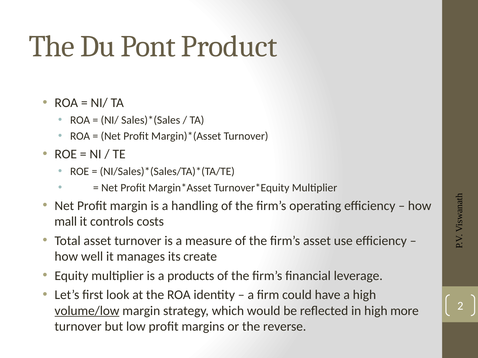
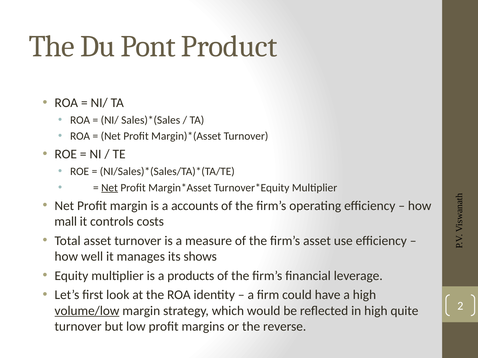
Net at (110, 188) underline: none -> present
handling: handling -> accounts
create: create -> shows
more: more -> quite
